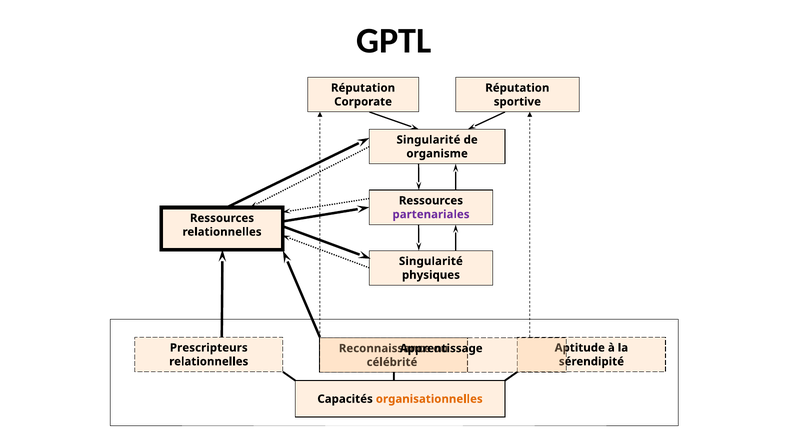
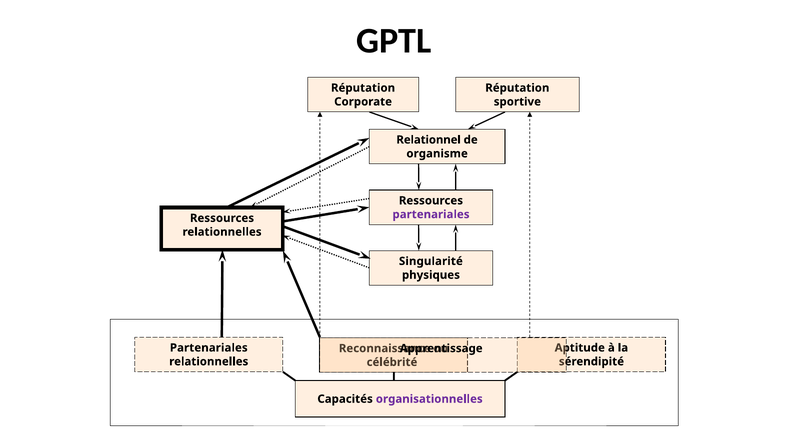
Singularité at (428, 140): Singularité -> Relationnel
Prescripteurs at (209, 348): Prescripteurs -> Partenariales
organisationnelles colour: orange -> purple
